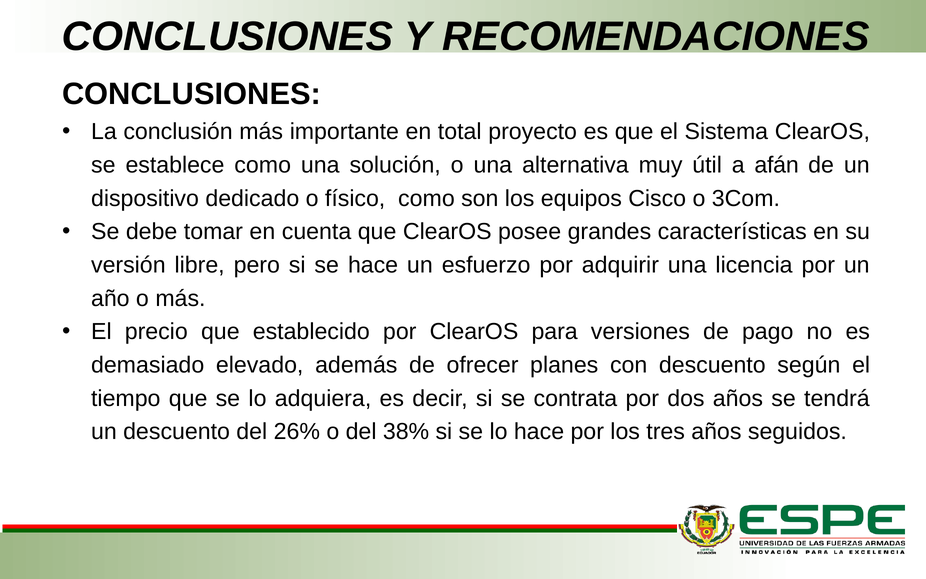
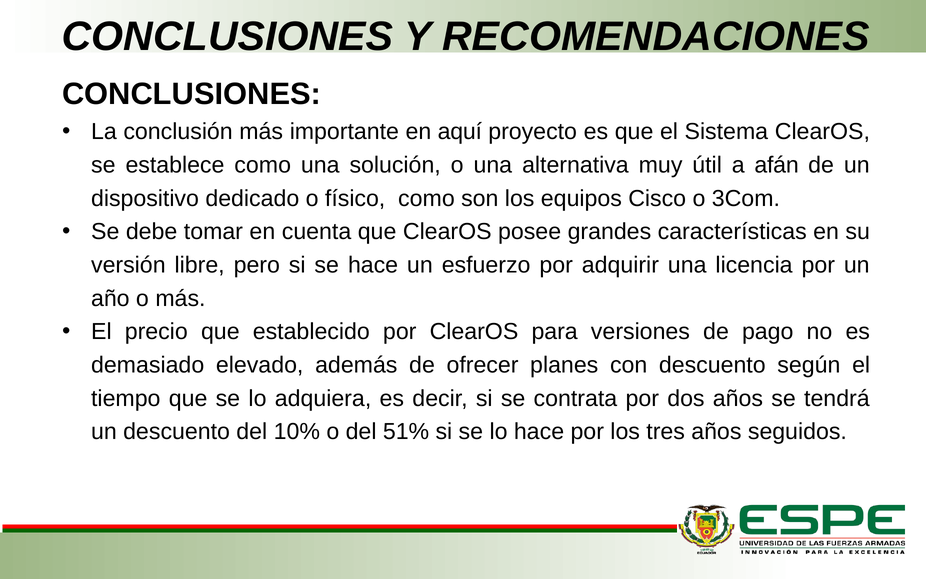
total: total -> aquí
26%: 26% -> 10%
38%: 38% -> 51%
